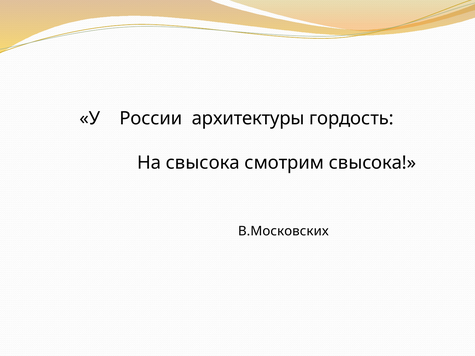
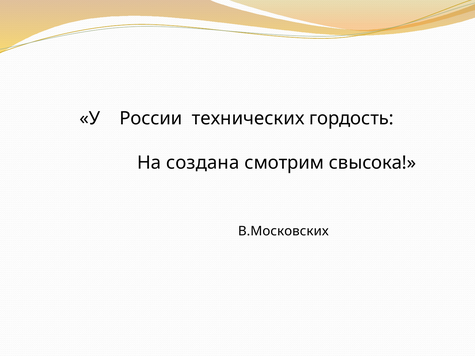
архитектуры: архитектуры -> технических
На свысока: свысока -> создана
